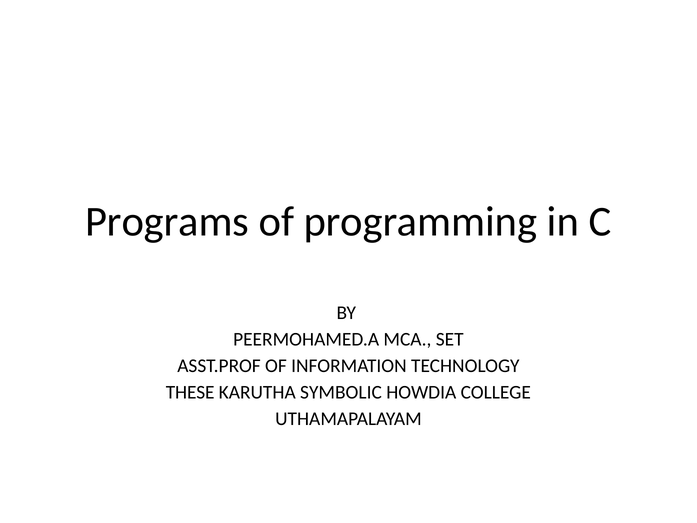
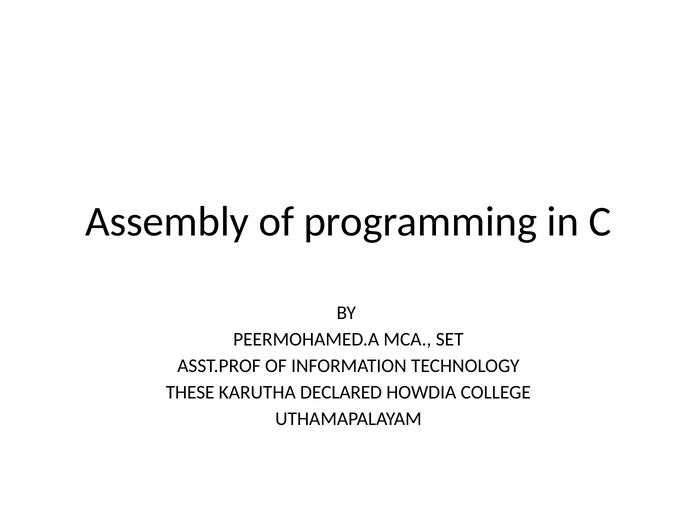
Programs: Programs -> Assembly
SYMBOLIC: SYMBOLIC -> DECLARED
